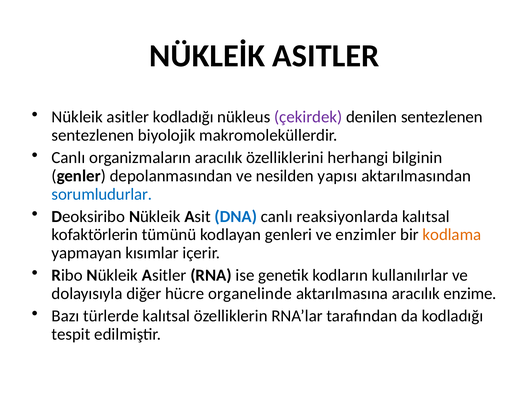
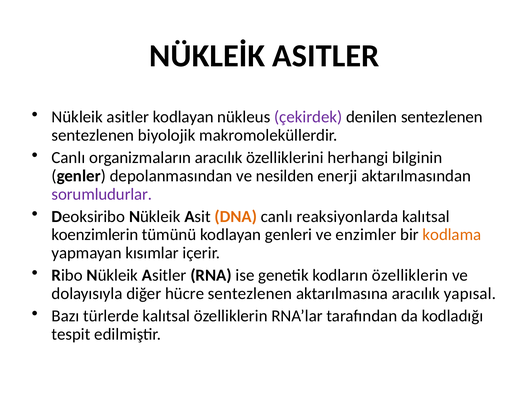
asitler kodladığı: kodladığı -> kodlayan
yapısı: yapısı -> enerji
sorumludurlar colour: blue -> purple
DNA colour: blue -> orange
kofaktörlerin: kofaktörlerin -> koenzimlerin
kodların kullanılırlar: kullanılırlar -> özelliklerin
hücre organelinde: organelinde -> sentezlenen
enzime: enzime -> yapısal
